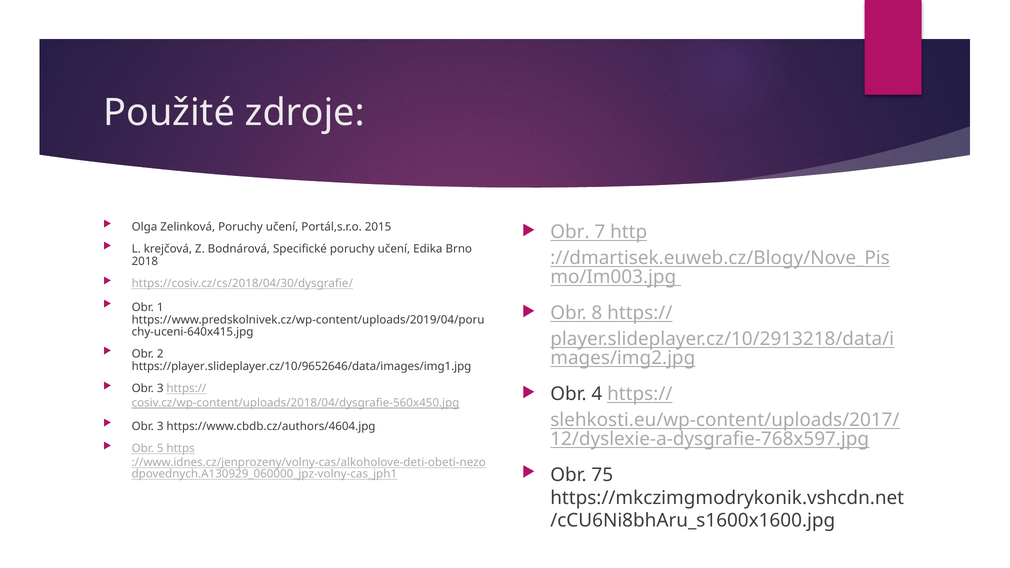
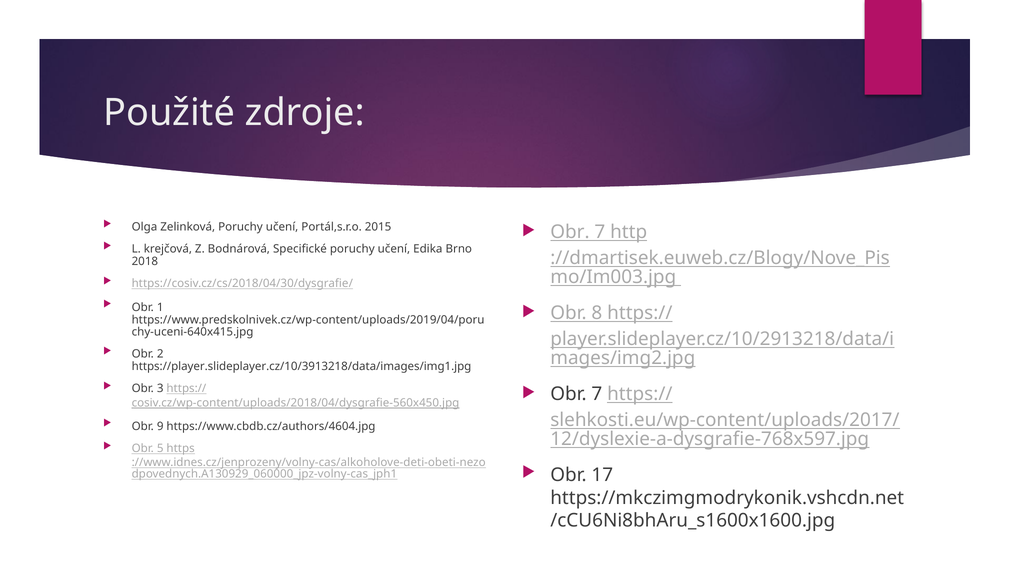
https://player.slideplayer.cz/10/9652646/data/images/img1.jpg: https://player.slideplayer.cz/10/9652646/data/images/img1.jpg -> https://player.slideplayer.cz/10/3913218/data/images/img1.jpg
4 at (597, 394): 4 -> 7
3 at (160, 426): 3 -> 9
75: 75 -> 17
